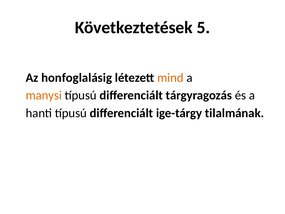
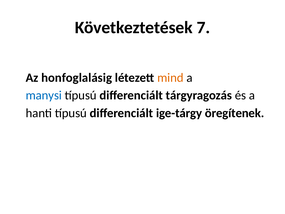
5: 5 -> 7
manysi colour: orange -> blue
tilalmának: tilalmának -> öregítenek
